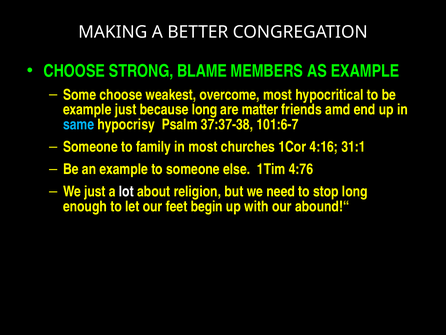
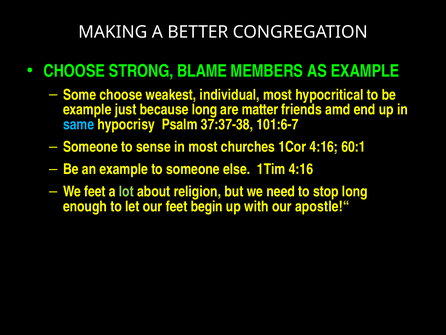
overcome: overcome -> individual
family: family -> sense
31:1: 31:1 -> 60:1
1Tim 4:76: 4:76 -> 4:16
We just: just -> feet
lot colour: white -> light green
abound!“: abound!“ -> apostle!“
